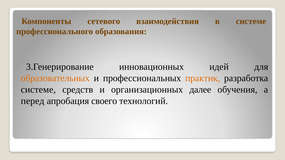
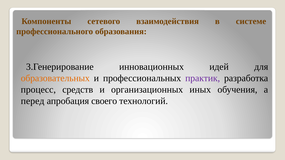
практик colour: orange -> purple
системе at (38, 90): системе -> процесс
далее: далее -> иных
